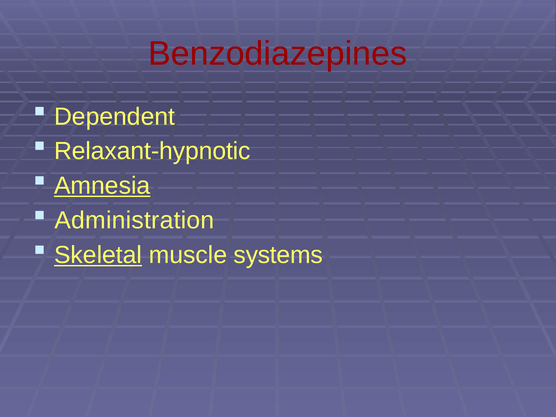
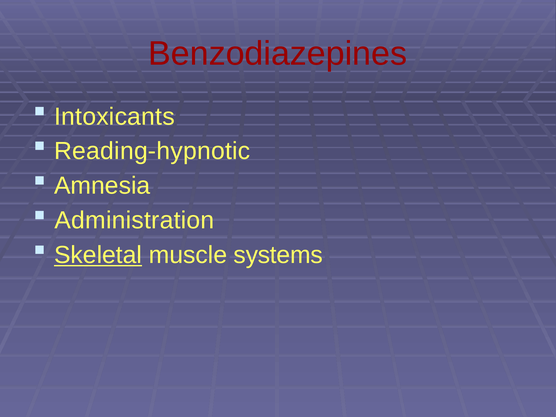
Dependent: Dependent -> Intoxicants
Relaxant-hypnotic: Relaxant-hypnotic -> Reading-hypnotic
Amnesia underline: present -> none
